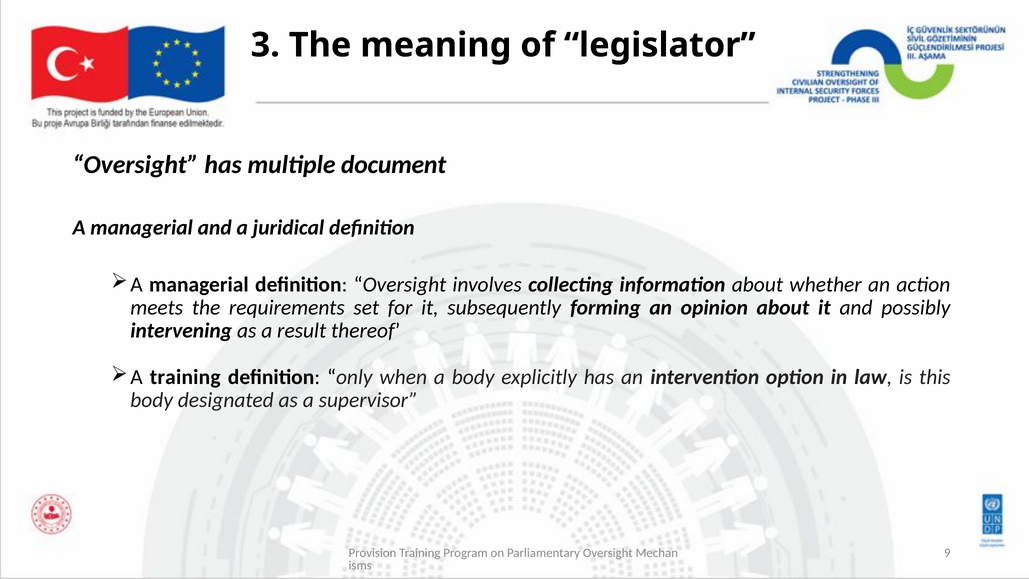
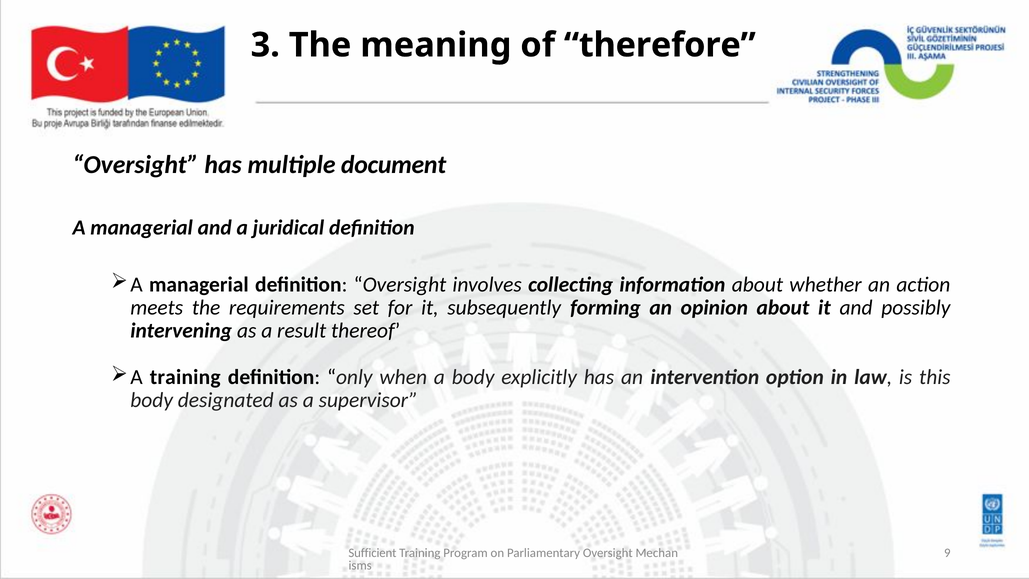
legislator: legislator -> therefore
Provision: Provision -> Sufficient
